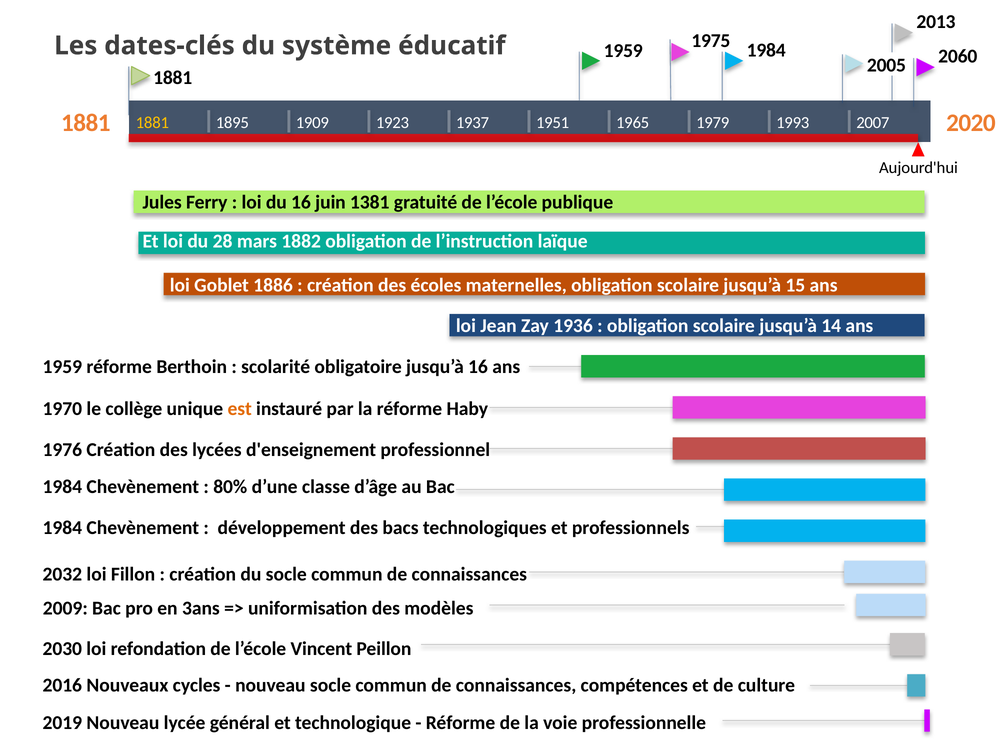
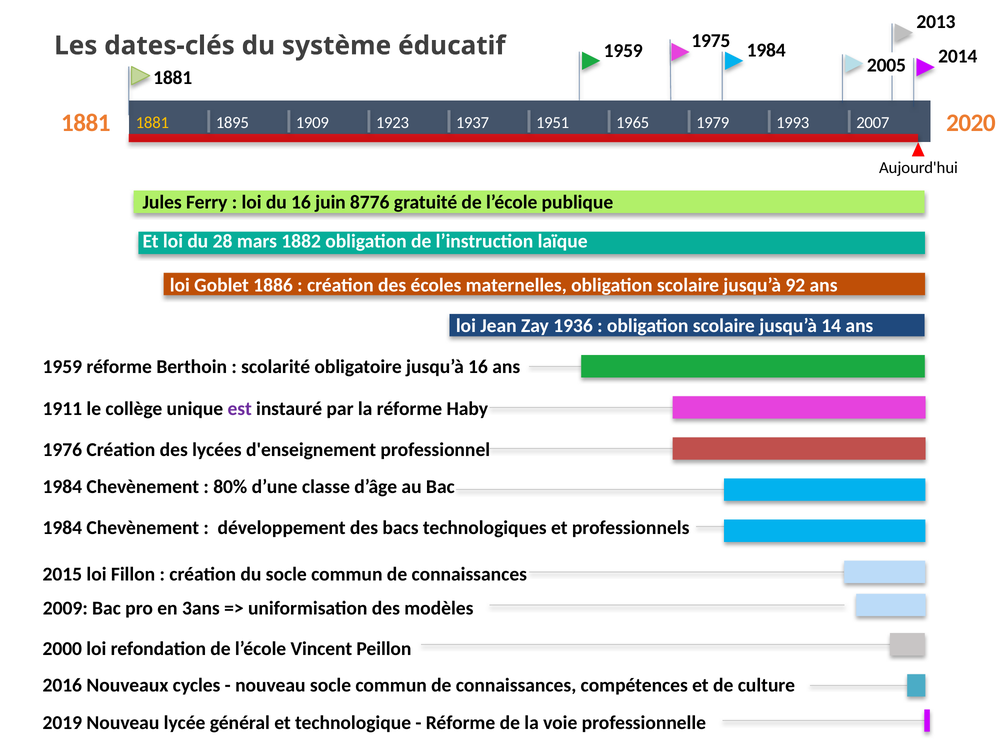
2060: 2060 -> 2014
1381: 1381 -> 8776
15: 15 -> 92
1970: 1970 -> 1911
est colour: orange -> purple
2032: 2032 -> 2015
2030: 2030 -> 2000
